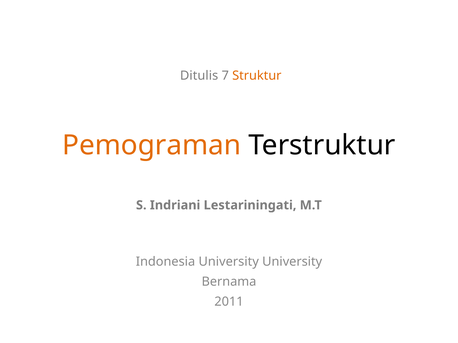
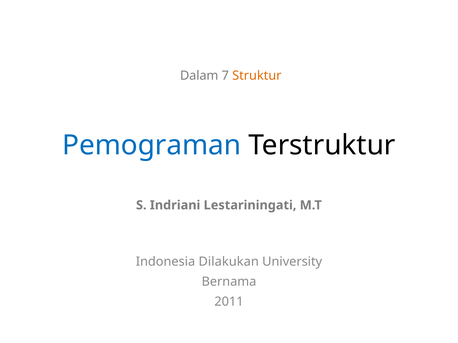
Ditulis: Ditulis -> Dalam
Pemograman colour: orange -> blue
Indonesia University: University -> Dilakukan
